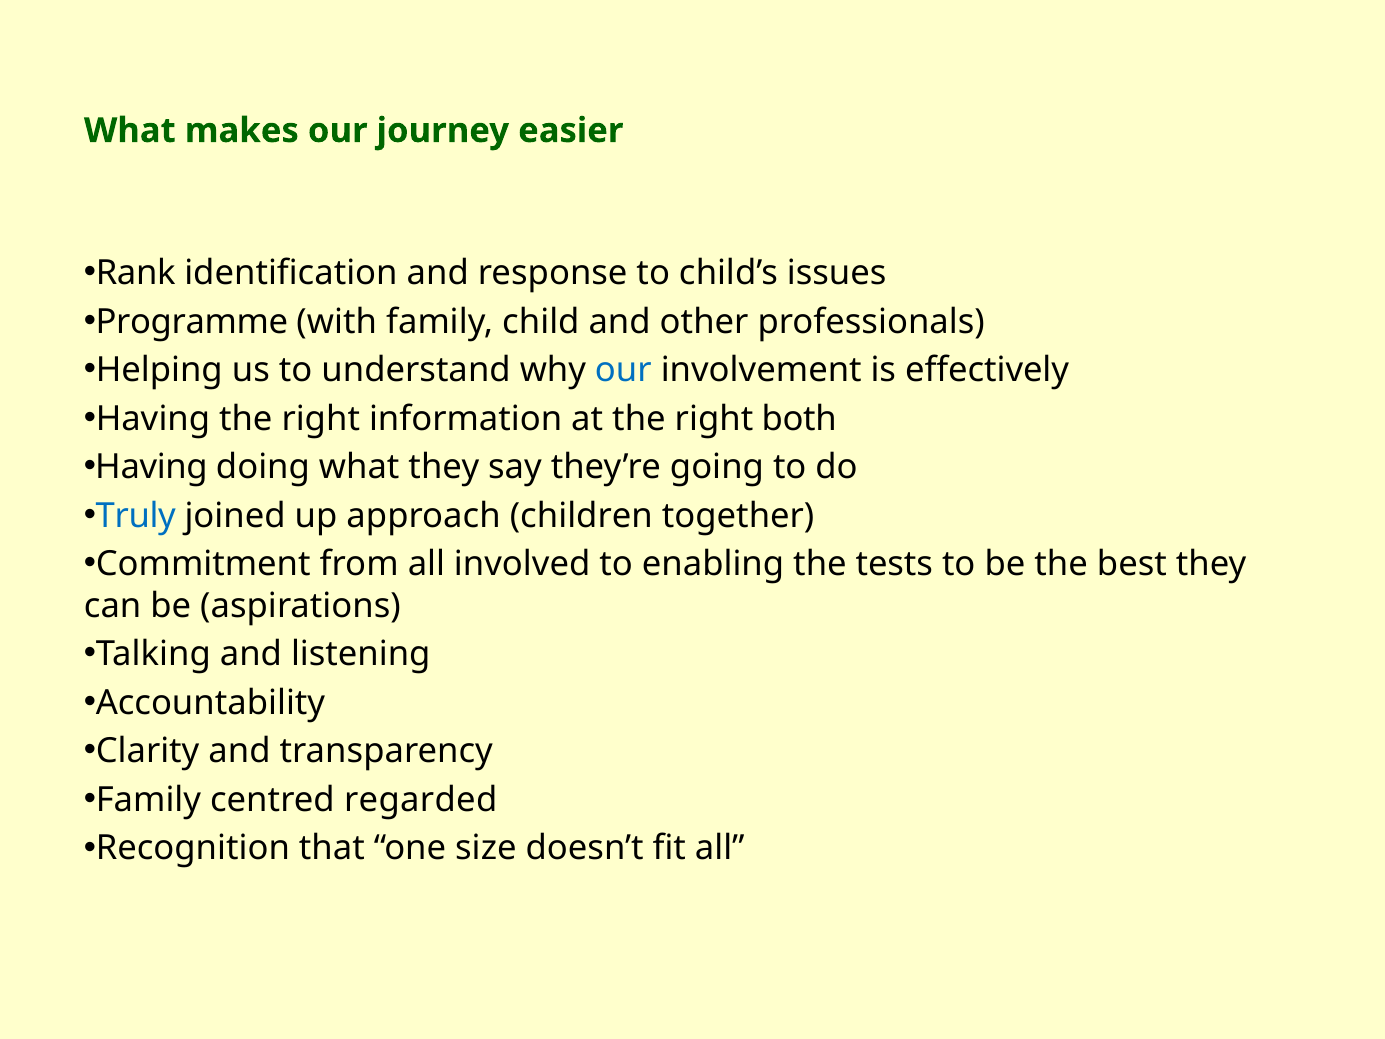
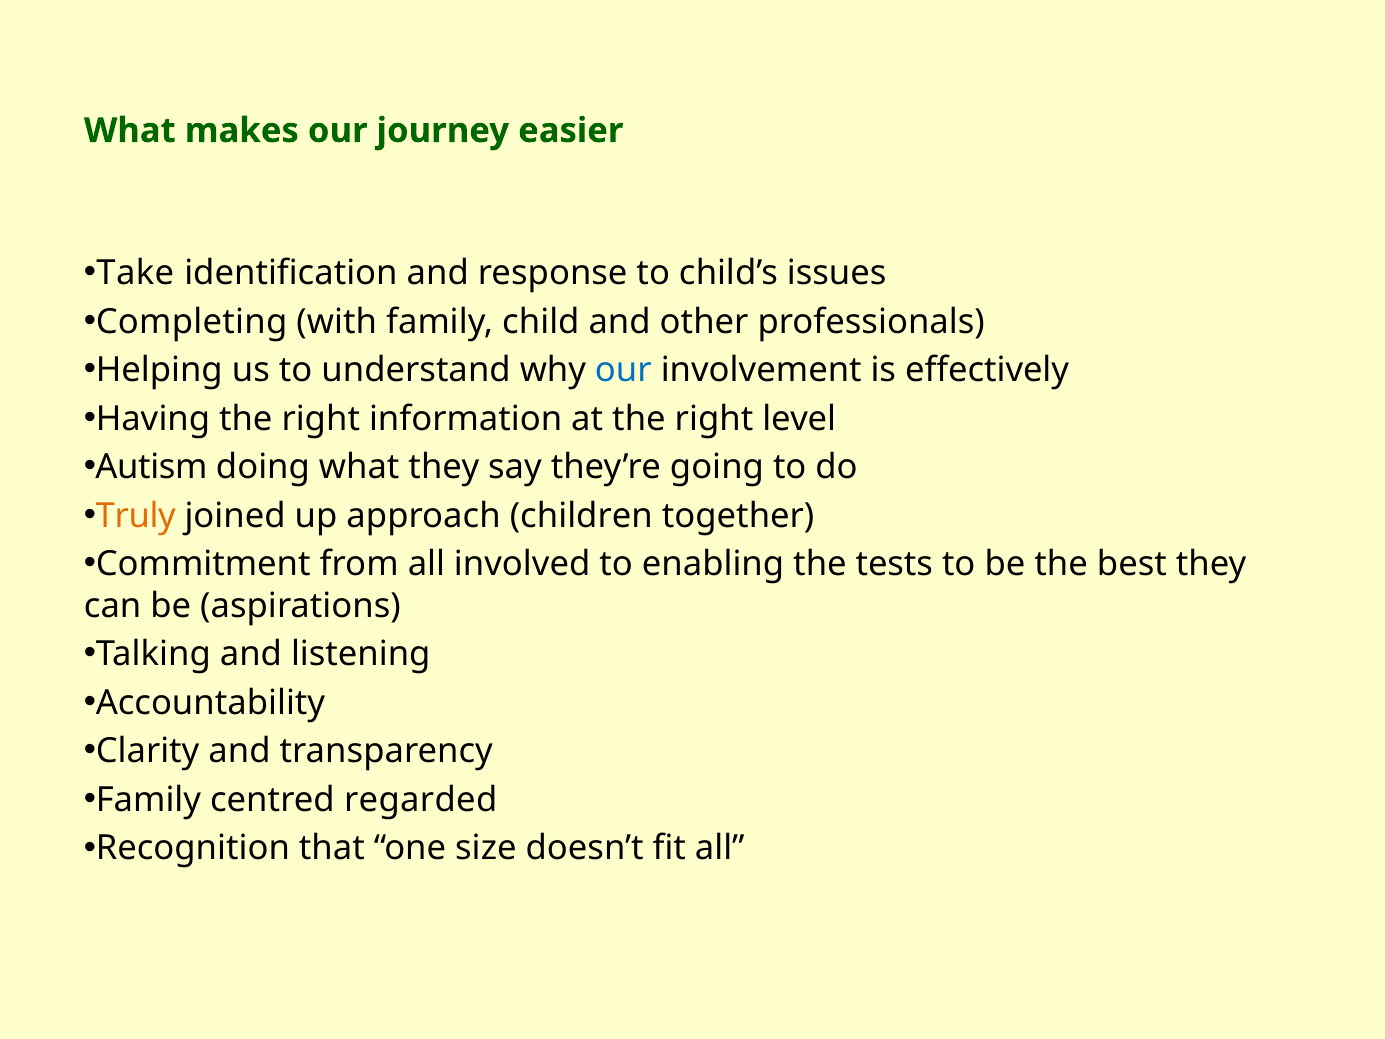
Rank: Rank -> Take
Programme: Programme -> Completing
both: both -> level
Having at (151, 467): Having -> Autism
Truly colour: blue -> orange
